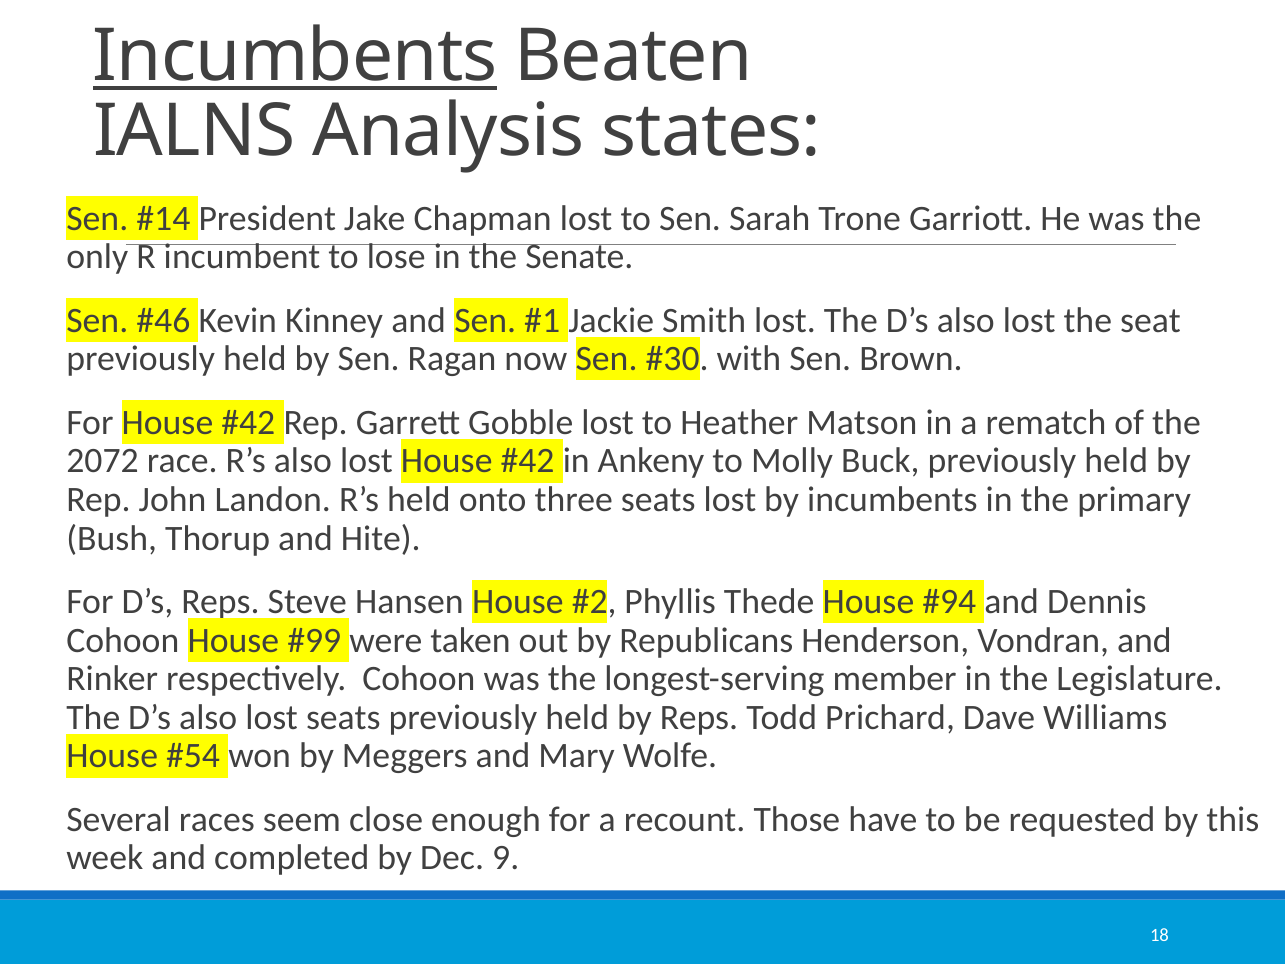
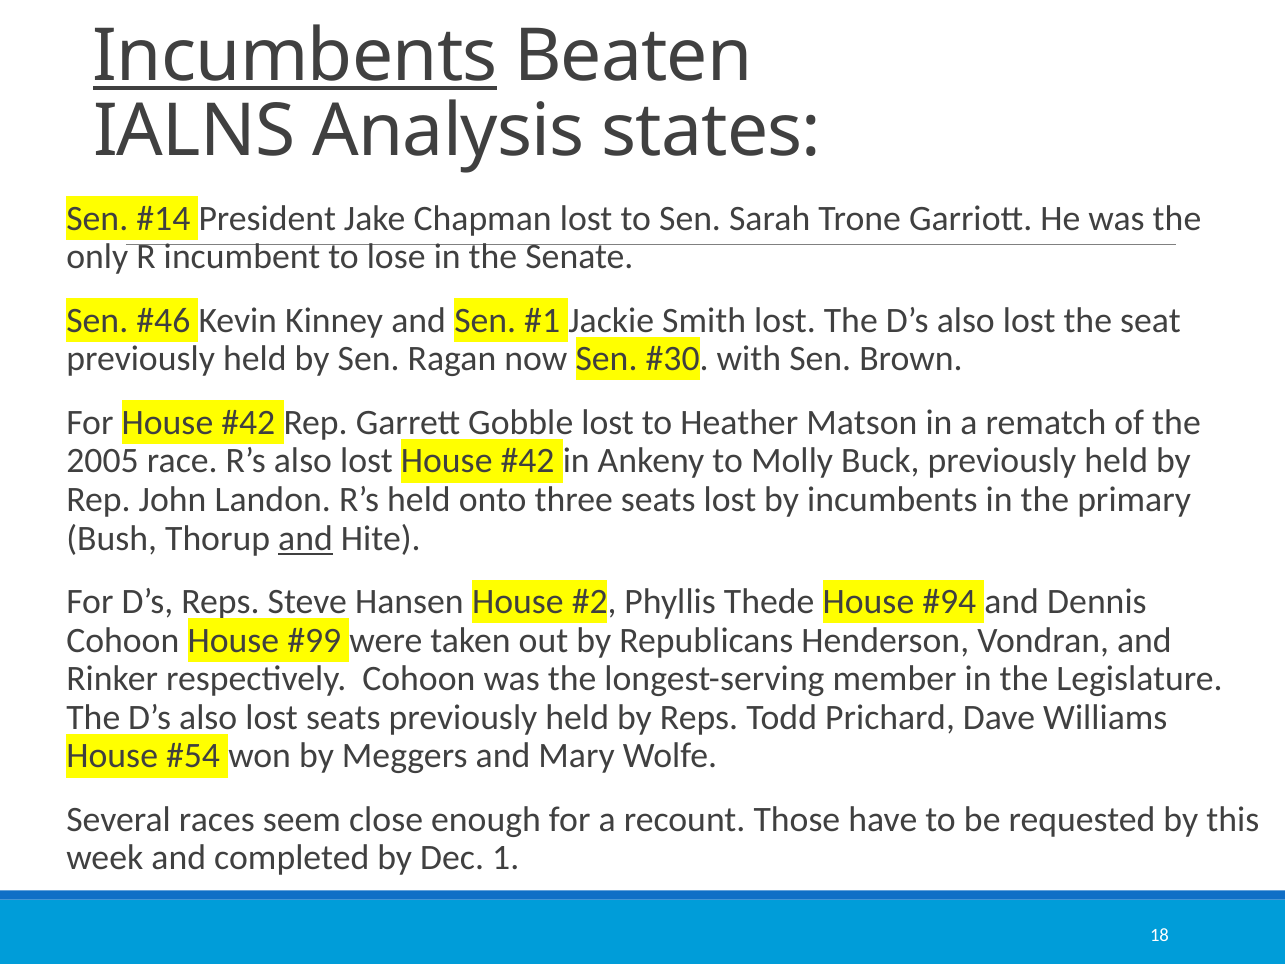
2072: 2072 -> 2005
and at (306, 538) underline: none -> present
9: 9 -> 1
